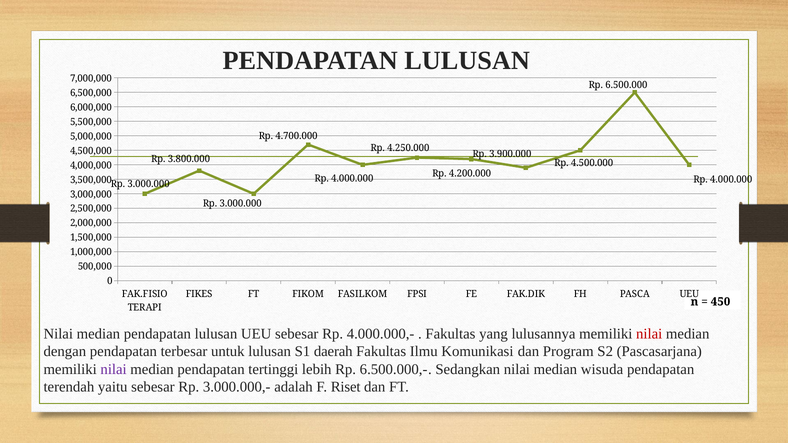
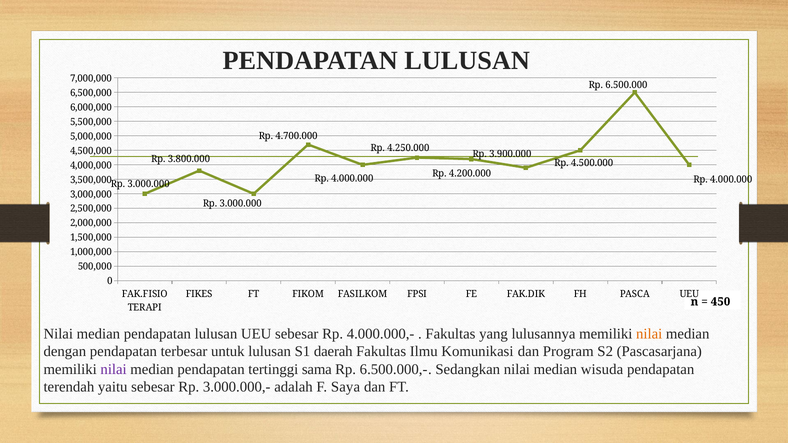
nilai at (649, 334) colour: red -> orange
lebih: lebih -> sama
Riset: Riset -> Saya
